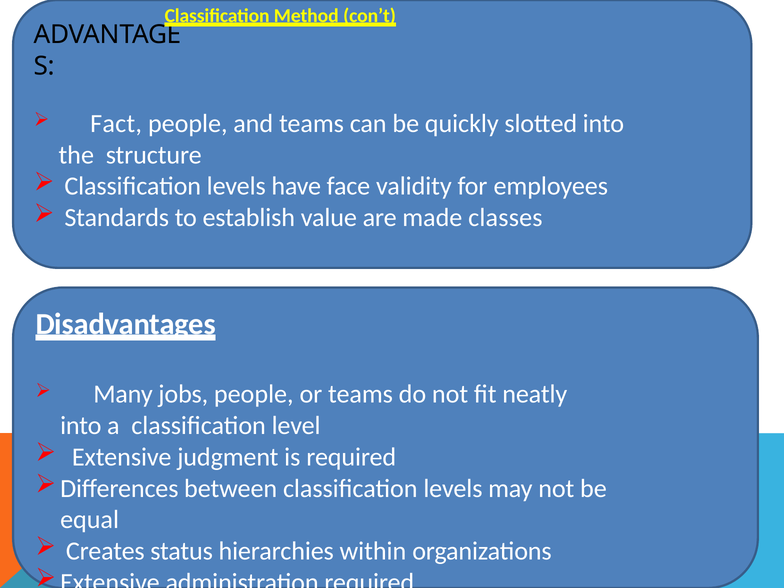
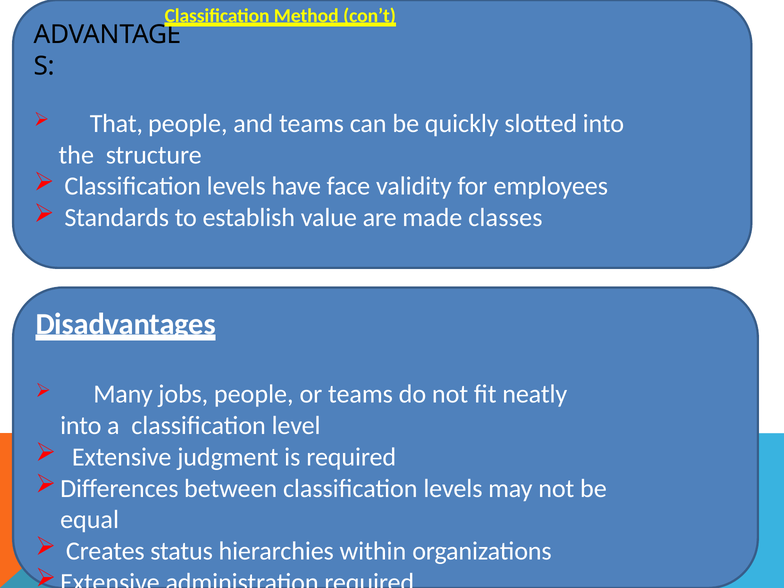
Fact: Fact -> That
